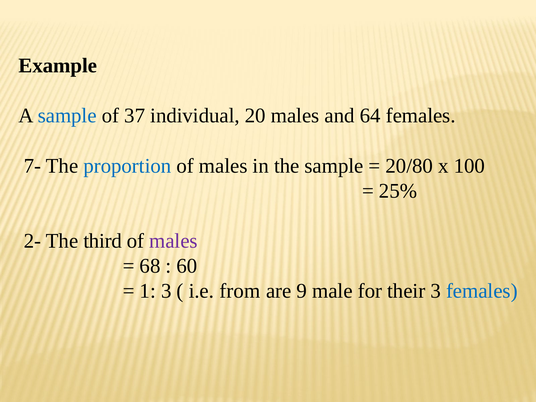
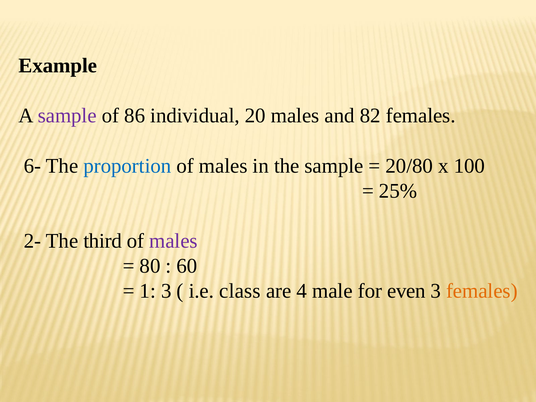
sample at (67, 116) colour: blue -> purple
37: 37 -> 86
64: 64 -> 82
7-: 7- -> 6-
68: 68 -> 80
from: from -> class
9: 9 -> 4
their: their -> even
females at (482, 291) colour: blue -> orange
